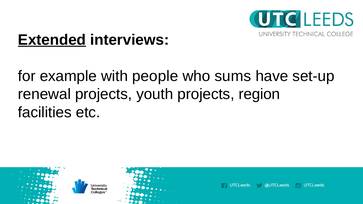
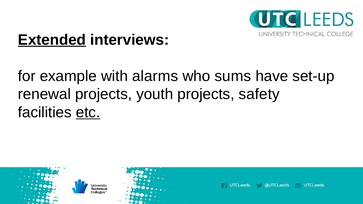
people: people -> alarms
region: region -> safety
etc underline: none -> present
